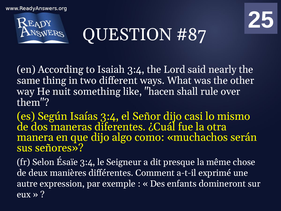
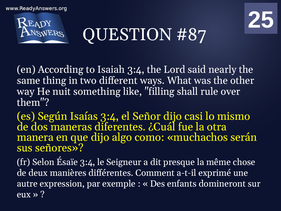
hacen: hacen -> filling
